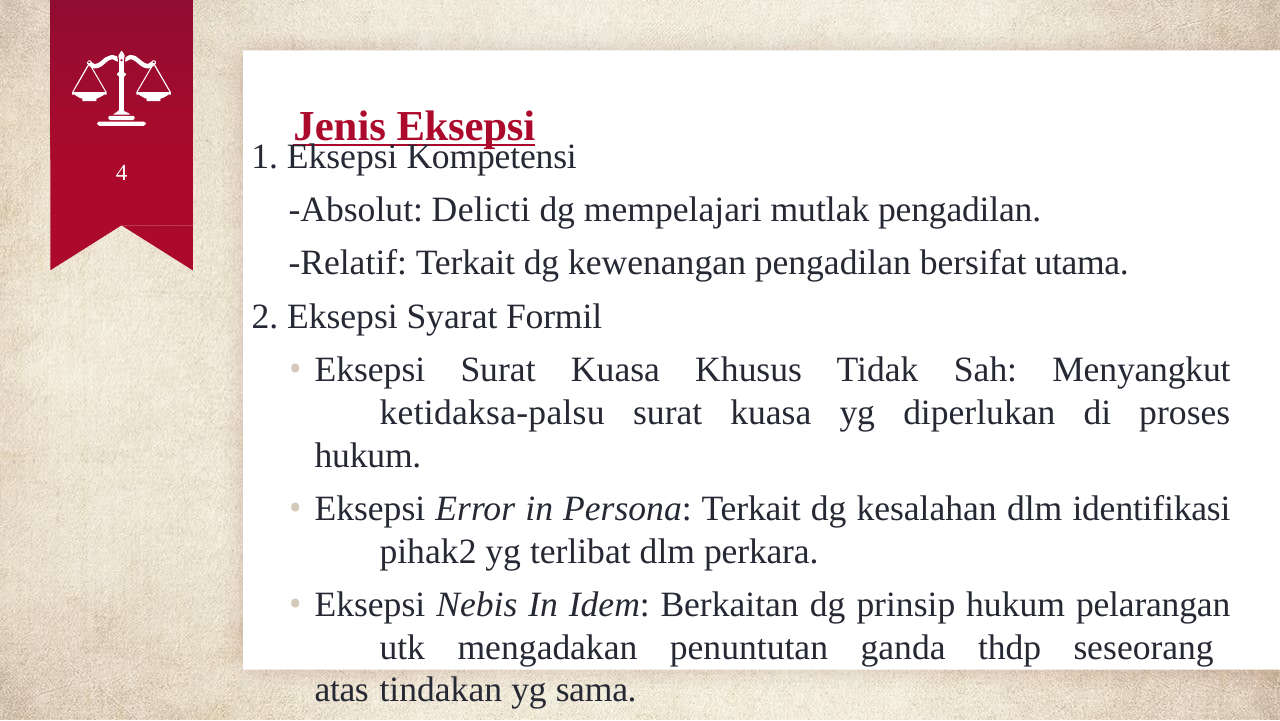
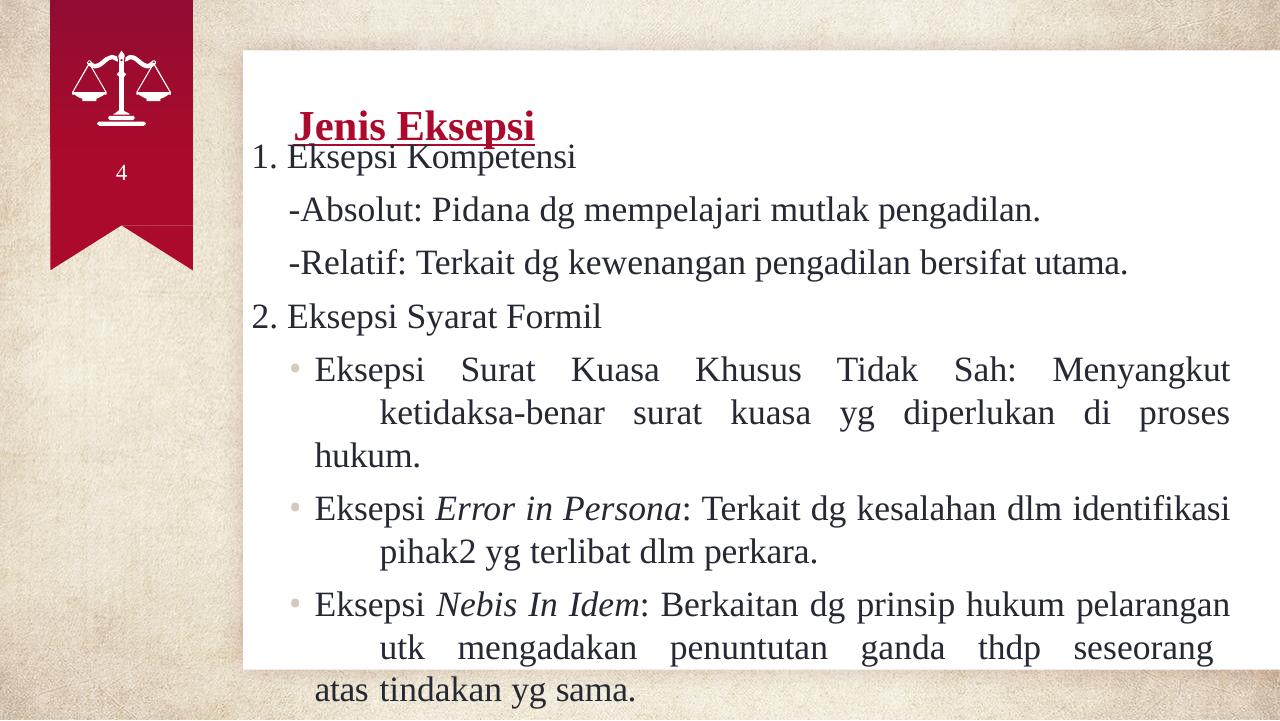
Delicti: Delicti -> Pidana
ketidaksa-palsu: ketidaksa-palsu -> ketidaksa-benar
